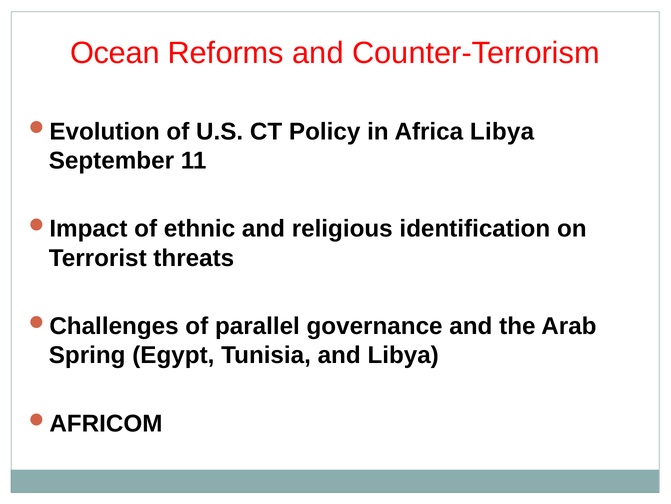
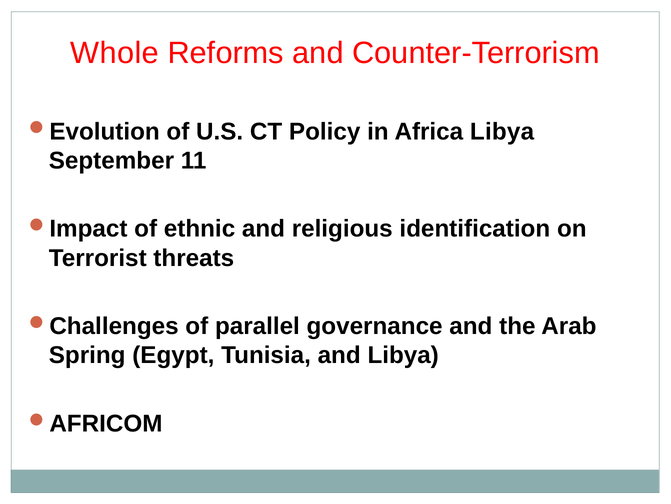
Ocean: Ocean -> Whole
